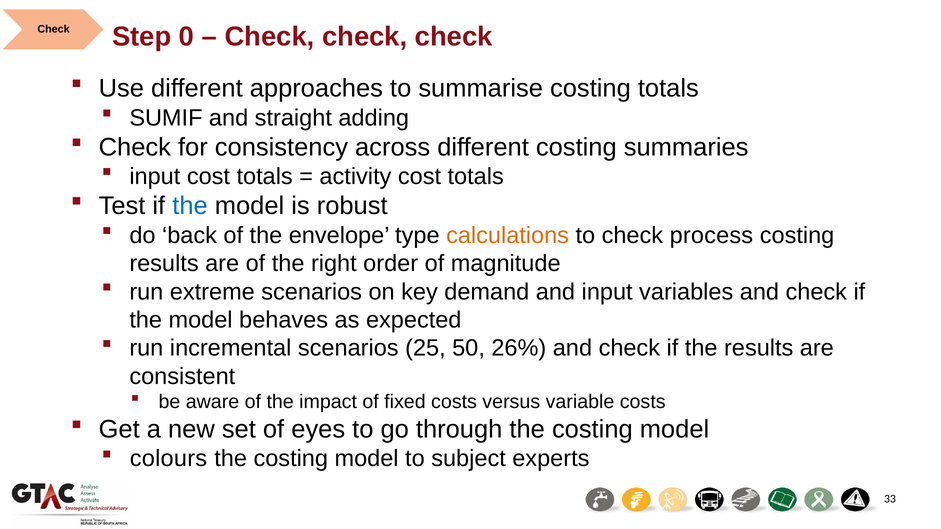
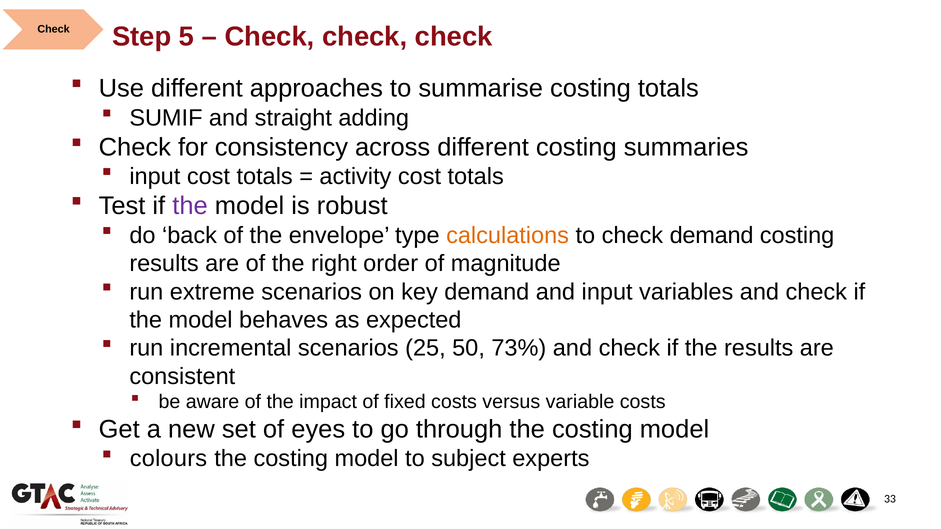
0: 0 -> 5
the at (190, 206) colour: blue -> purple
check process: process -> demand
26%: 26% -> 73%
